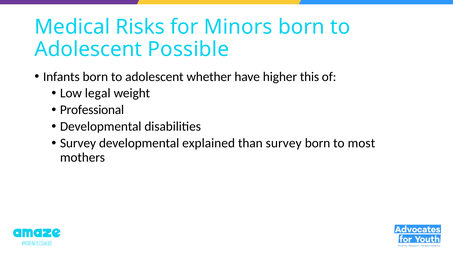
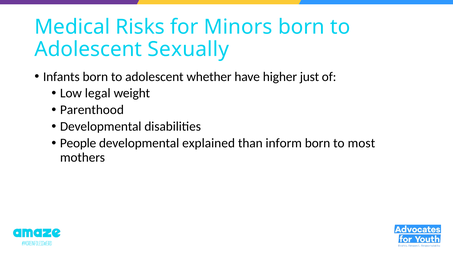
Possible: Possible -> Sexually
this: this -> just
Professional: Professional -> Parenthood
Survey at (78, 143): Survey -> People
than survey: survey -> inform
